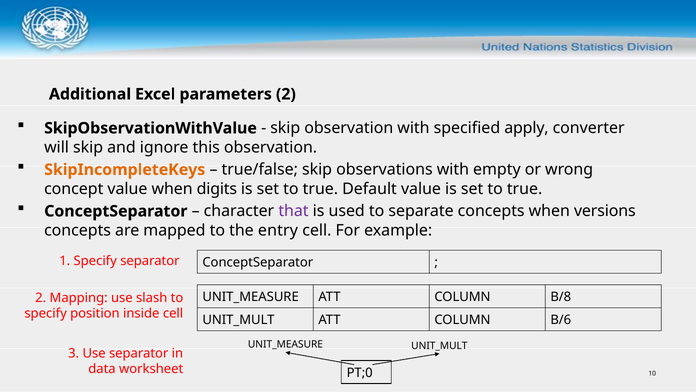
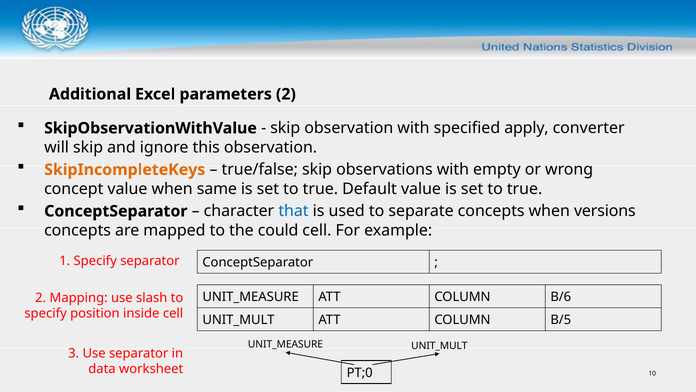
digits: digits -> same
that colour: purple -> blue
entry: entry -> could
B/8: B/8 -> B/6
B/6: B/6 -> B/5
